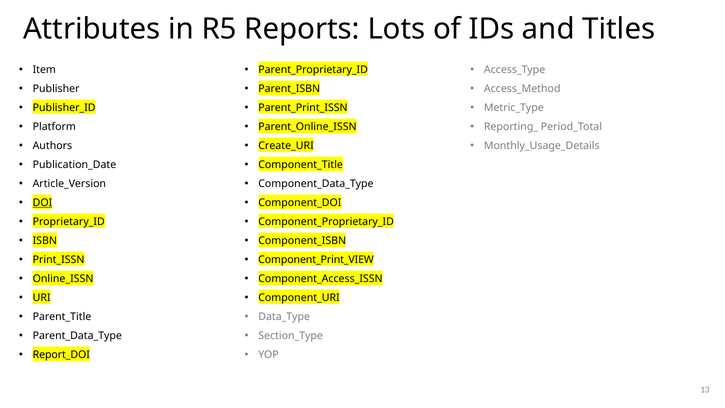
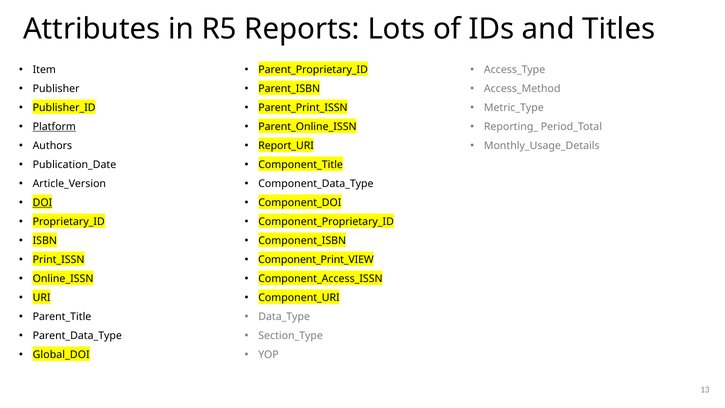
Platform underline: none -> present
Create_URI: Create_URI -> Report_URI
Report_DOI: Report_DOI -> Global_DOI
